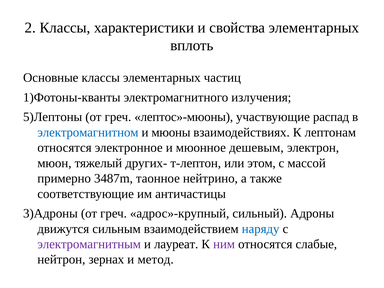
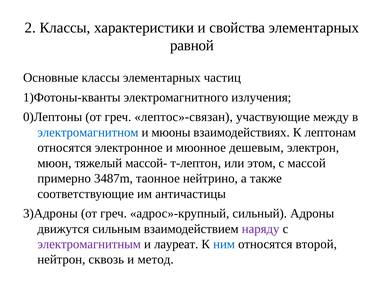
вплоть: вплоть -> равной
5)Лептоны: 5)Лептоны -> 0)Лептоны
лептос»-мюоны: лептос»-мюоны -> лептос»-связан
распад: распад -> между
других-: других- -> массой-
наряду colour: blue -> purple
ним colour: purple -> blue
слабые: слабые -> второй
зернах: зернах -> сквозь
